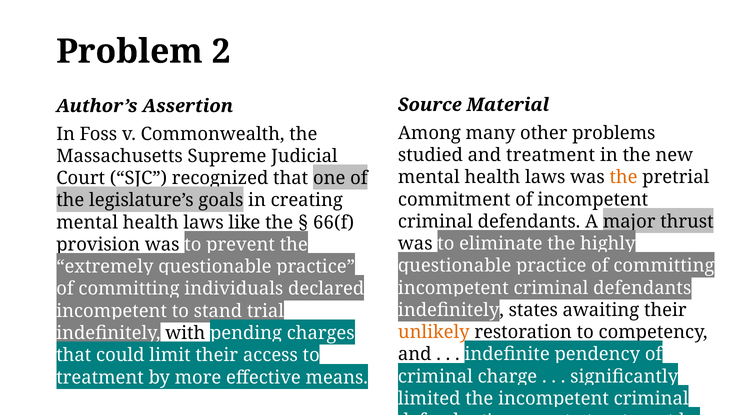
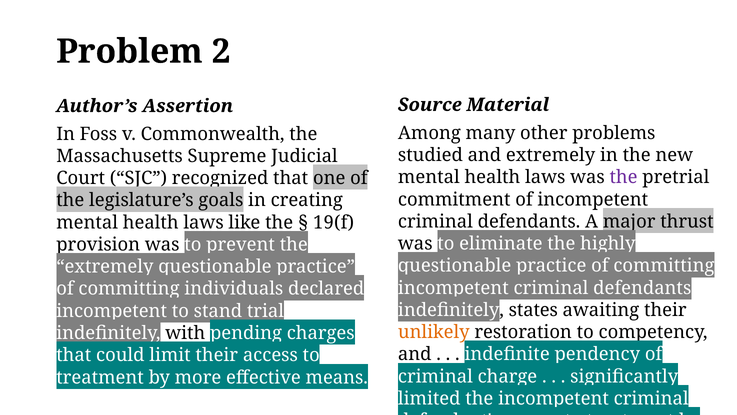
and treatment: treatment -> extremely
the at (624, 177) colour: orange -> purple
66(f: 66(f -> 19(f
